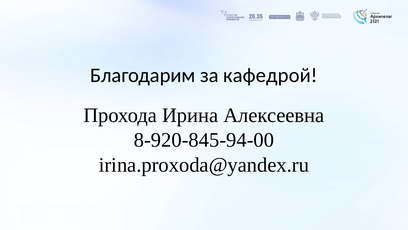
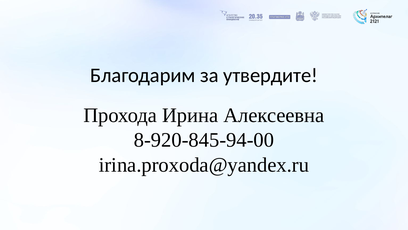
кафедрой: кафедрой -> утвердите
